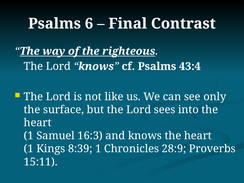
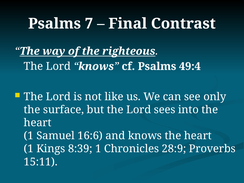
6: 6 -> 7
43:4: 43:4 -> 49:4
16:3: 16:3 -> 16:6
